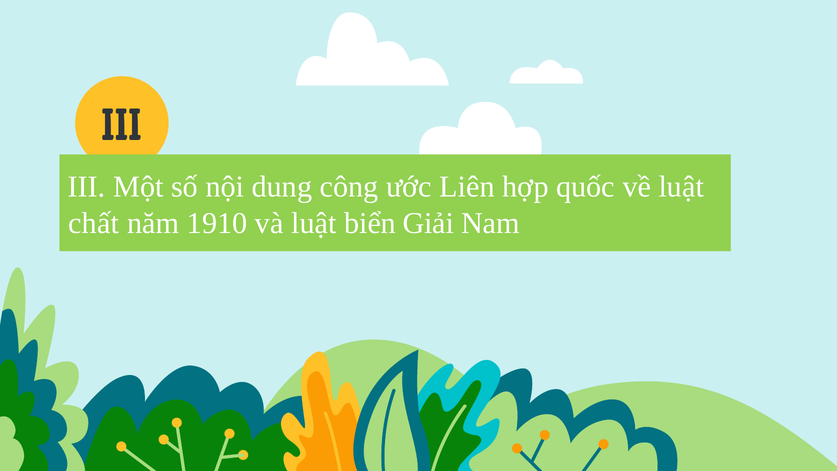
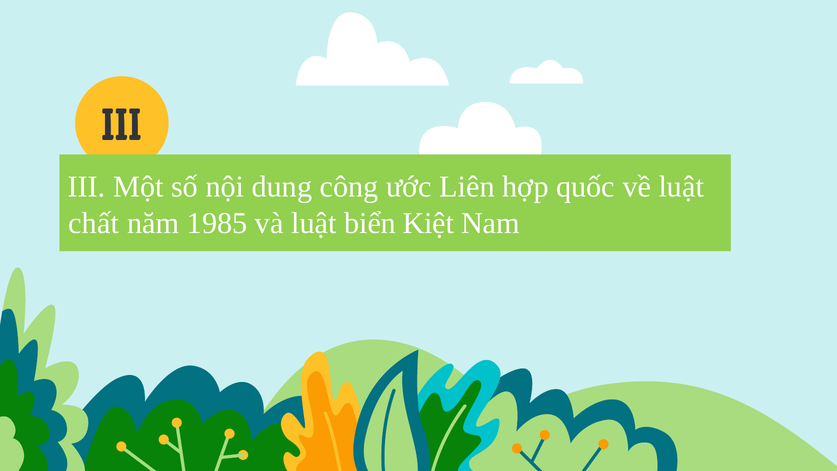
1910: 1910 -> 1985
Giải: Giải -> Kiệt
